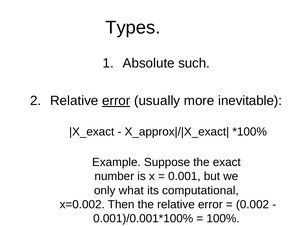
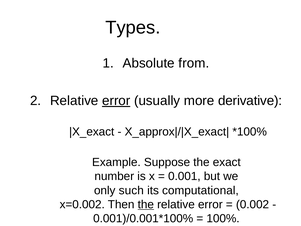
such: such -> from
inevitable: inevitable -> derivative
what: what -> such
the at (146, 204) underline: none -> present
